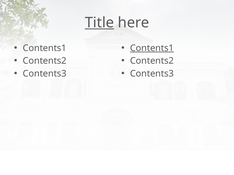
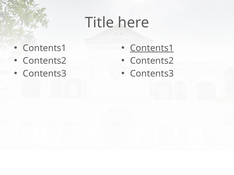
Title underline: present -> none
